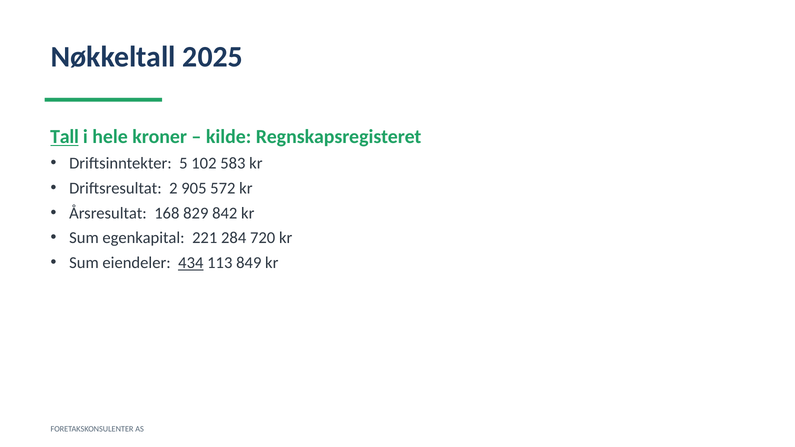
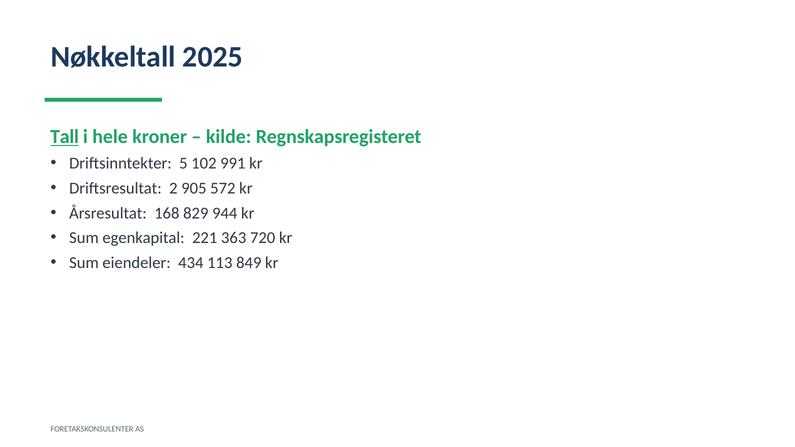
583: 583 -> 991
842: 842 -> 944
284: 284 -> 363
434 underline: present -> none
